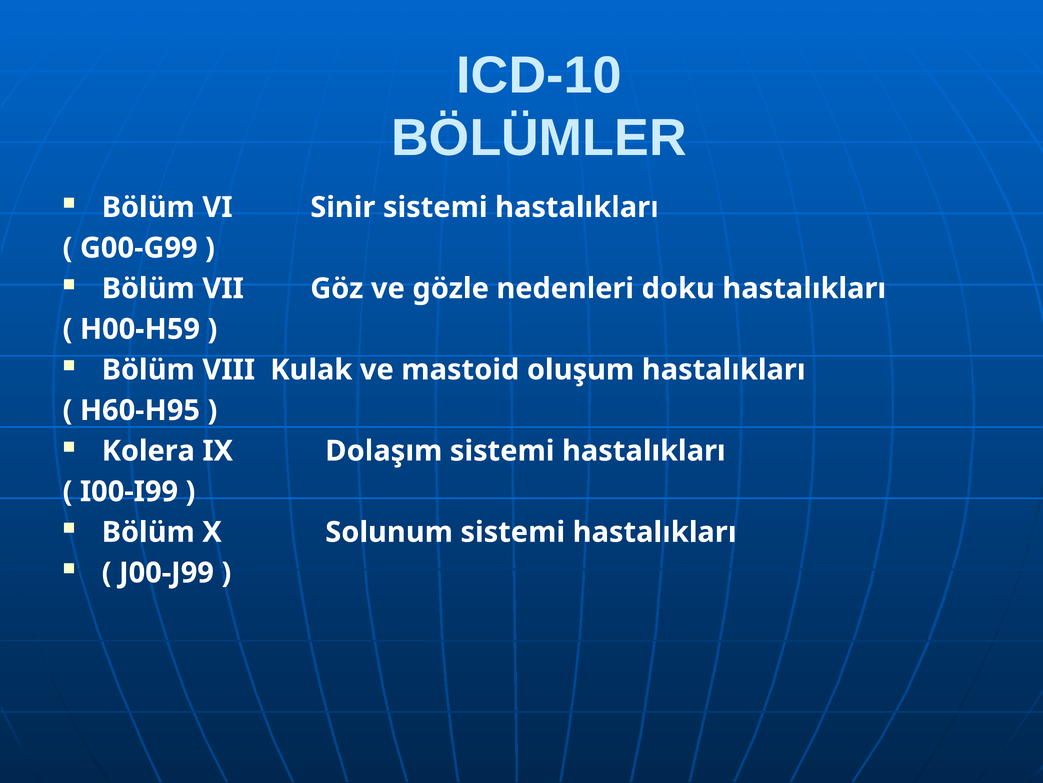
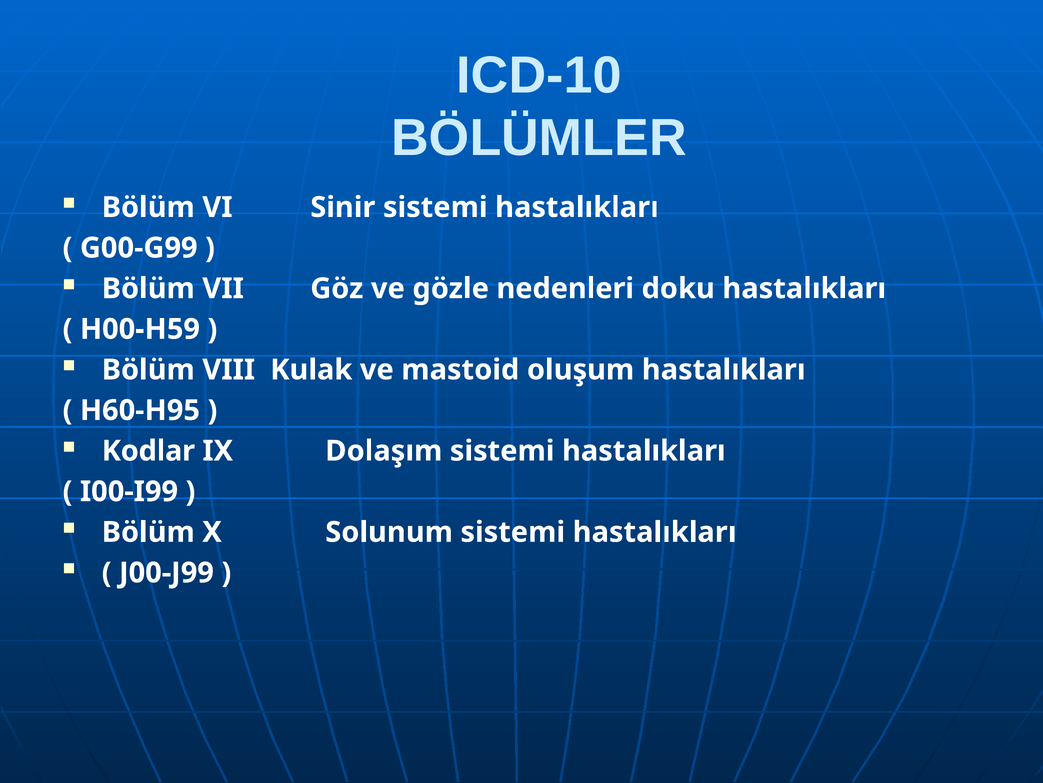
Kolera: Kolera -> Kodlar
